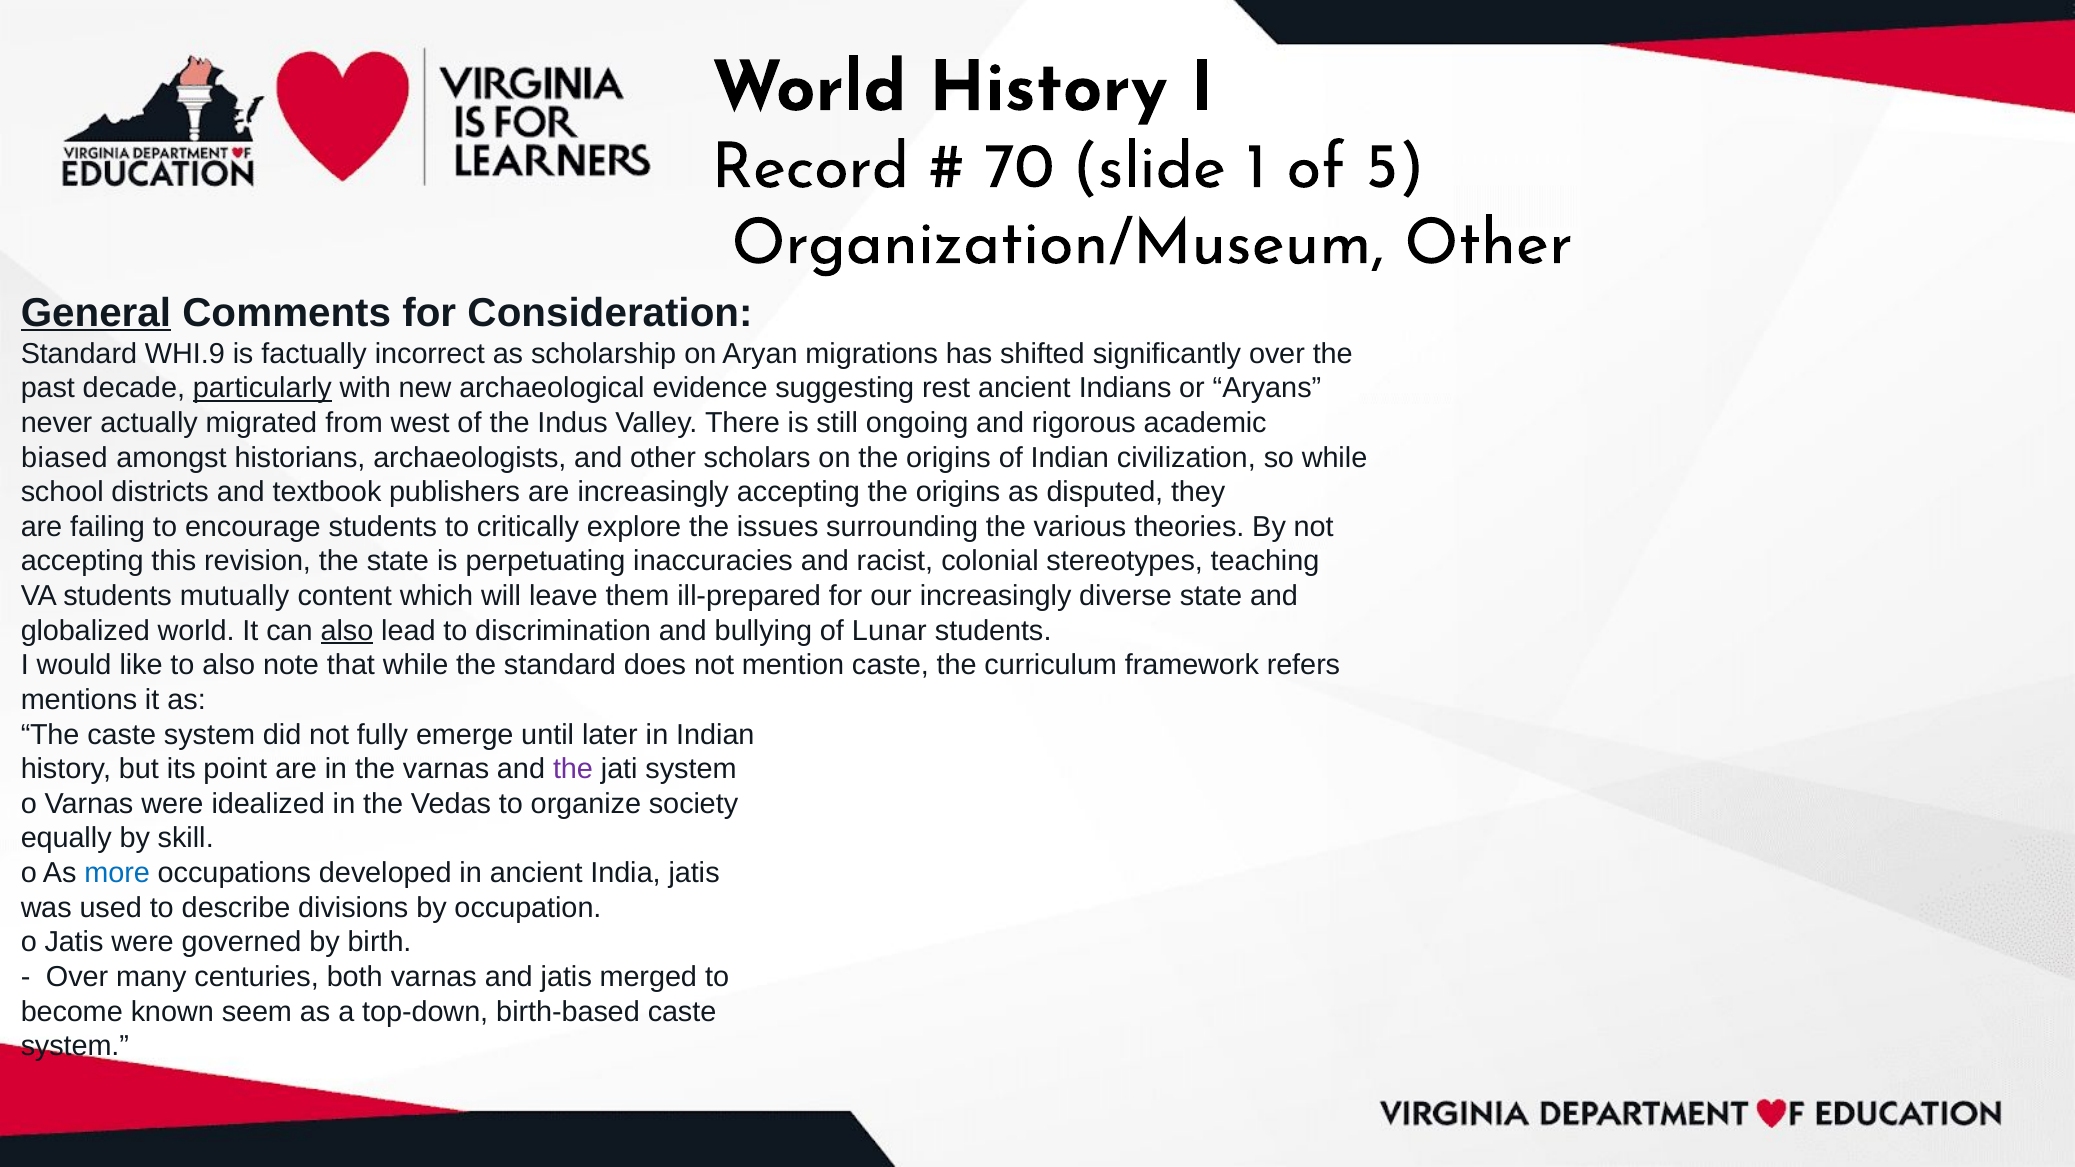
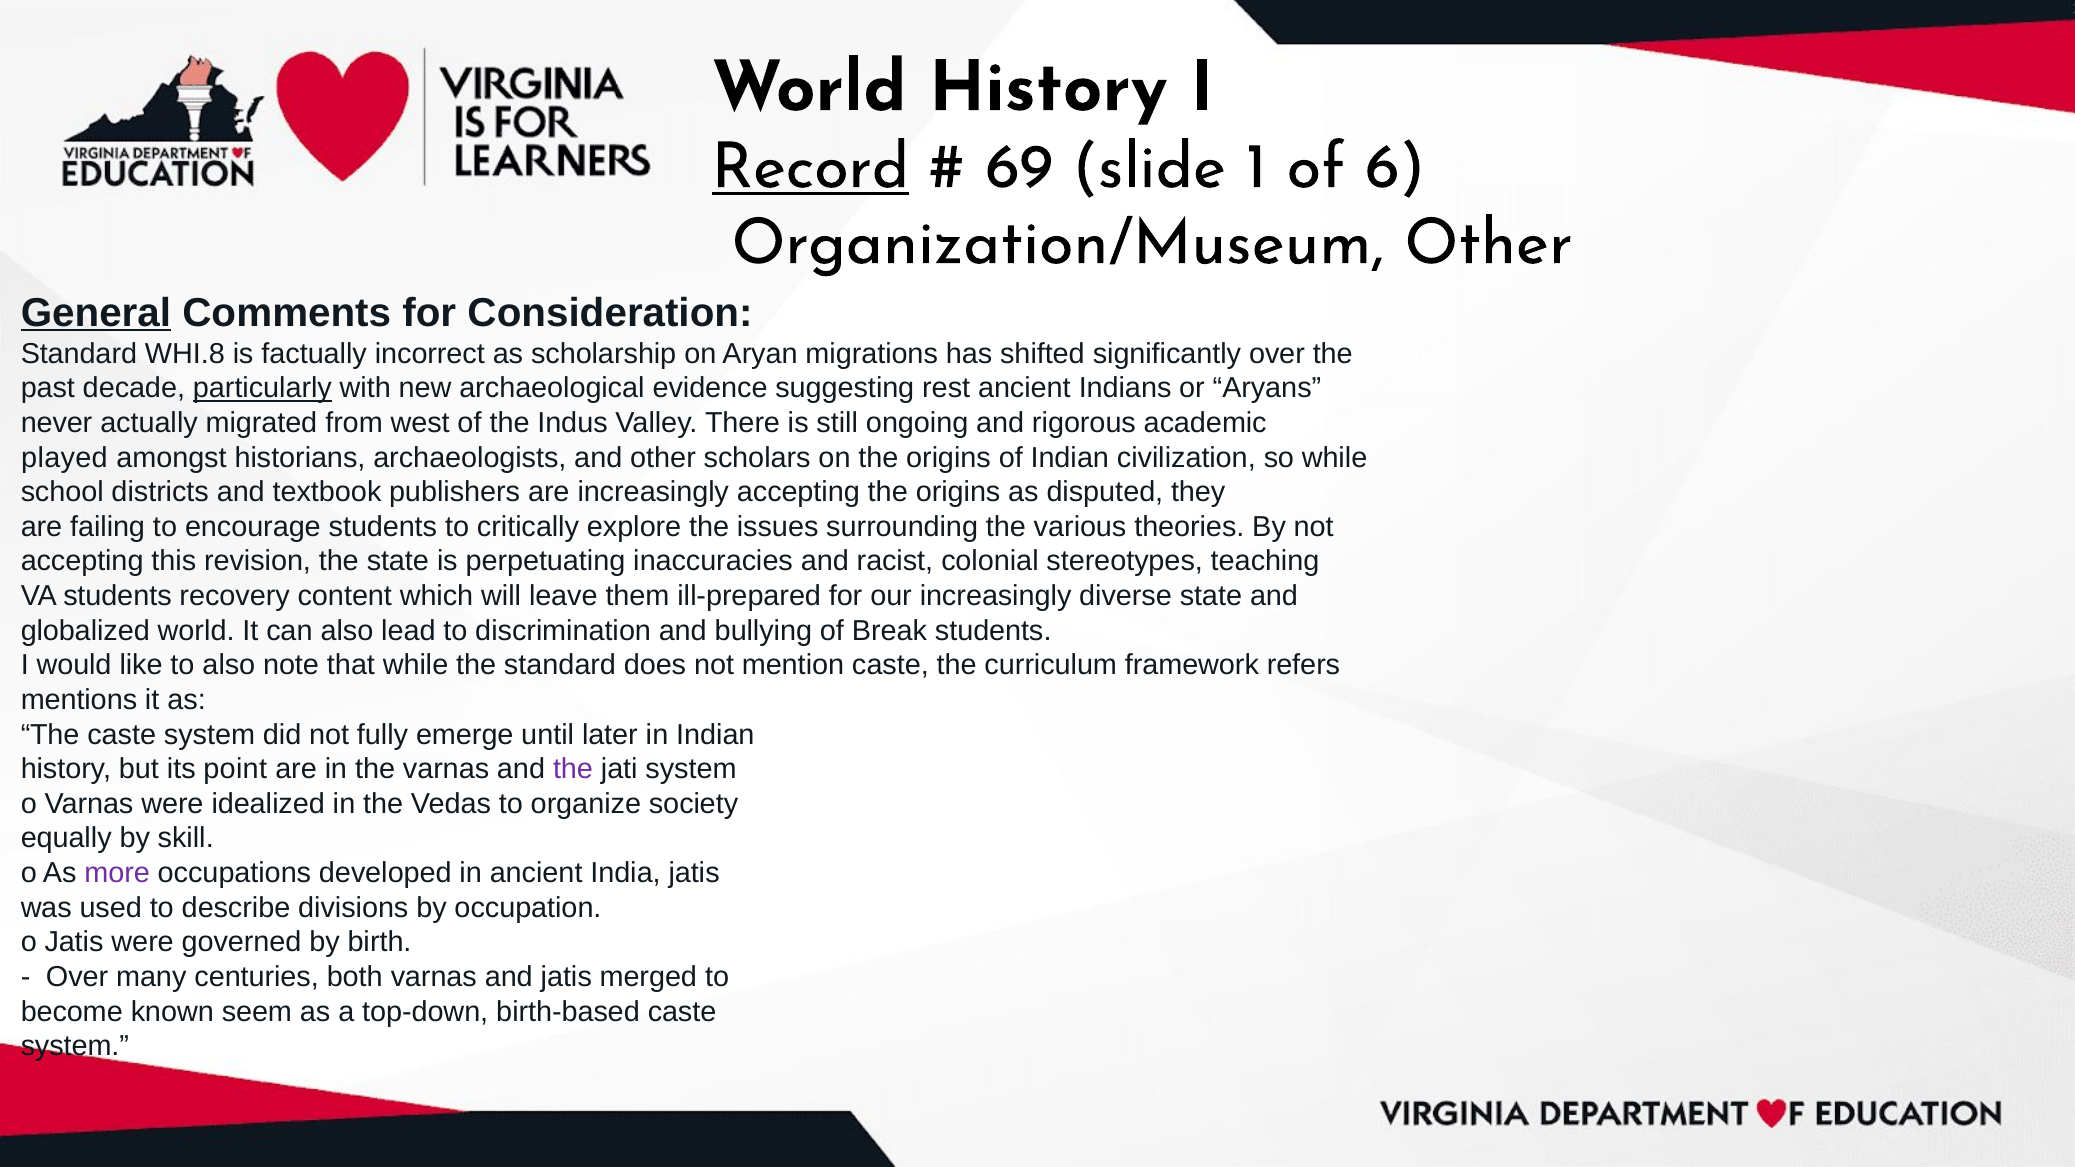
Record underline: none -> present
70: 70 -> 69
5: 5 -> 6
WHI.9: WHI.9 -> WHI.8
biased: biased -> played
mutually: mutually -> recovery
also at (347, 631) underline: present -> none
Lunar: Lunar -> Break
more colour: blue -> purple
